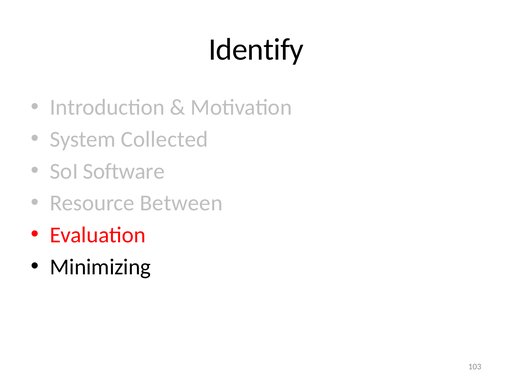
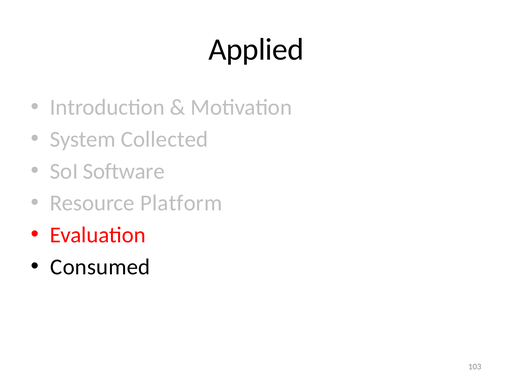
Identify: Identify -> Applied
Between: Between -> Platform
Minimizing: Minimizing -> Consumed
